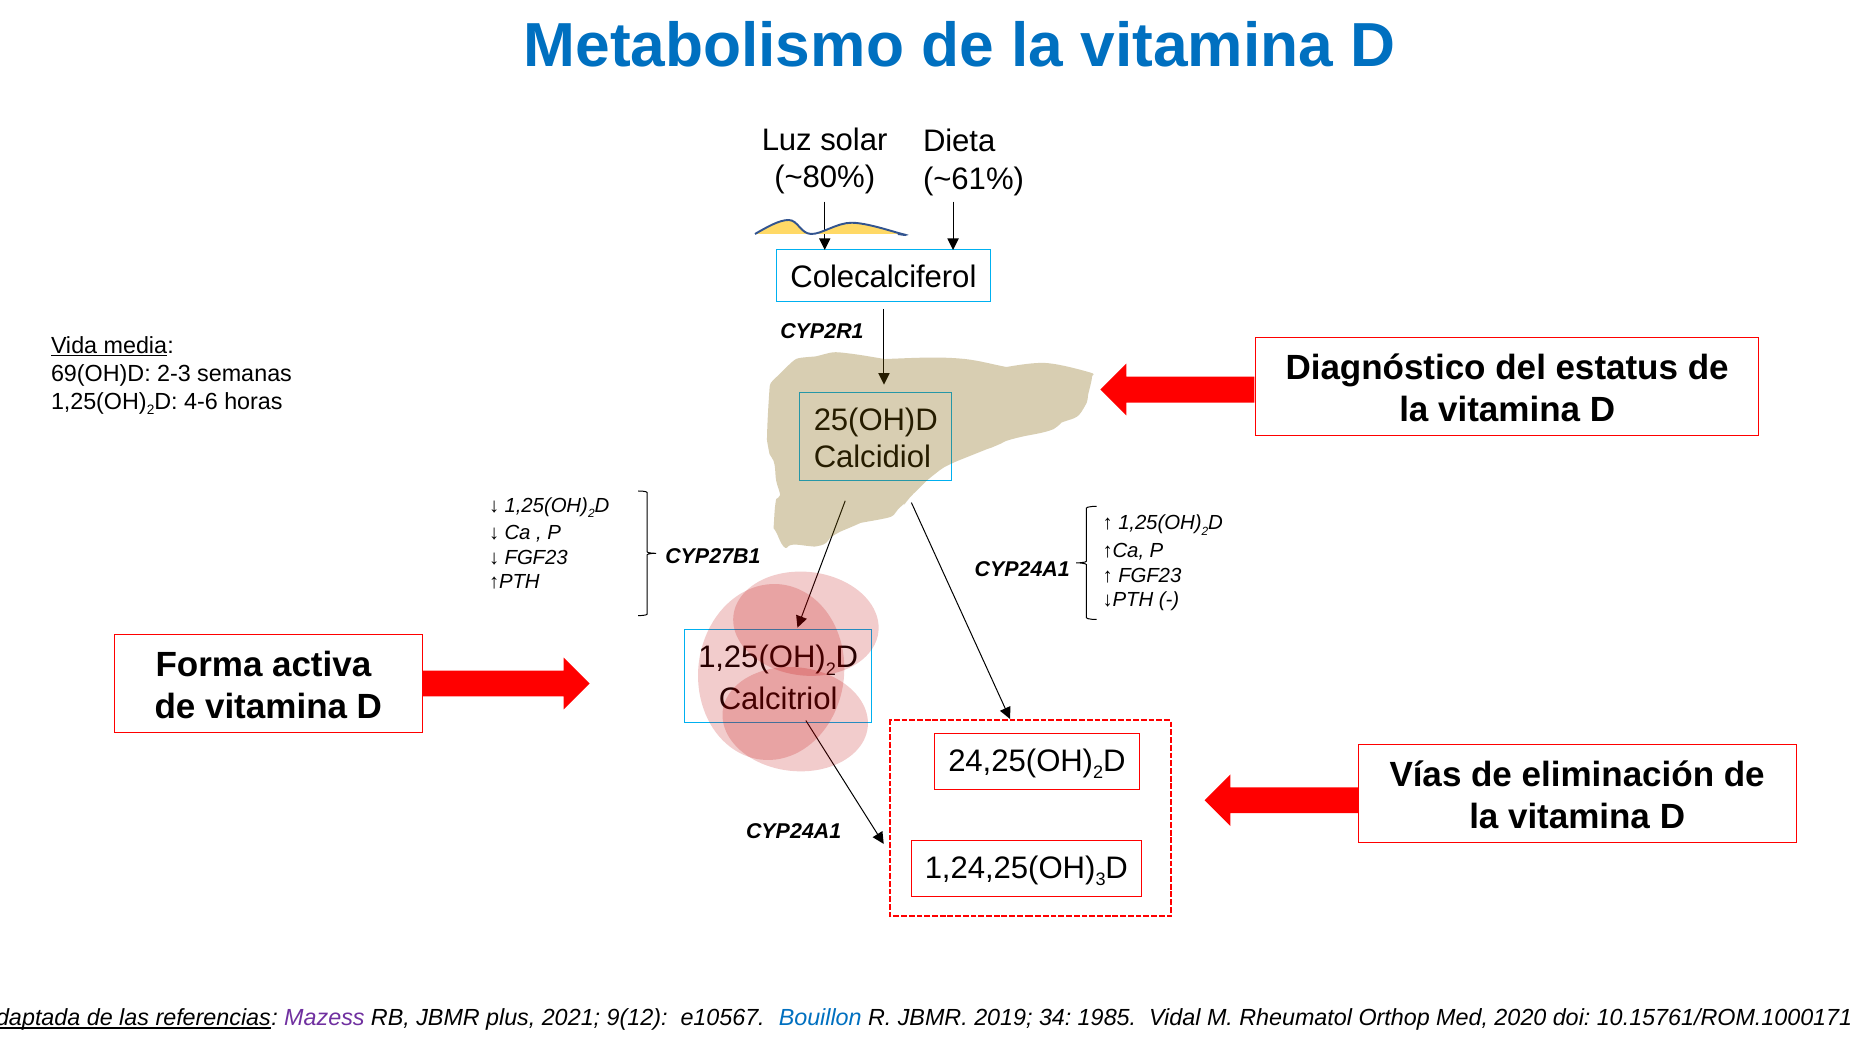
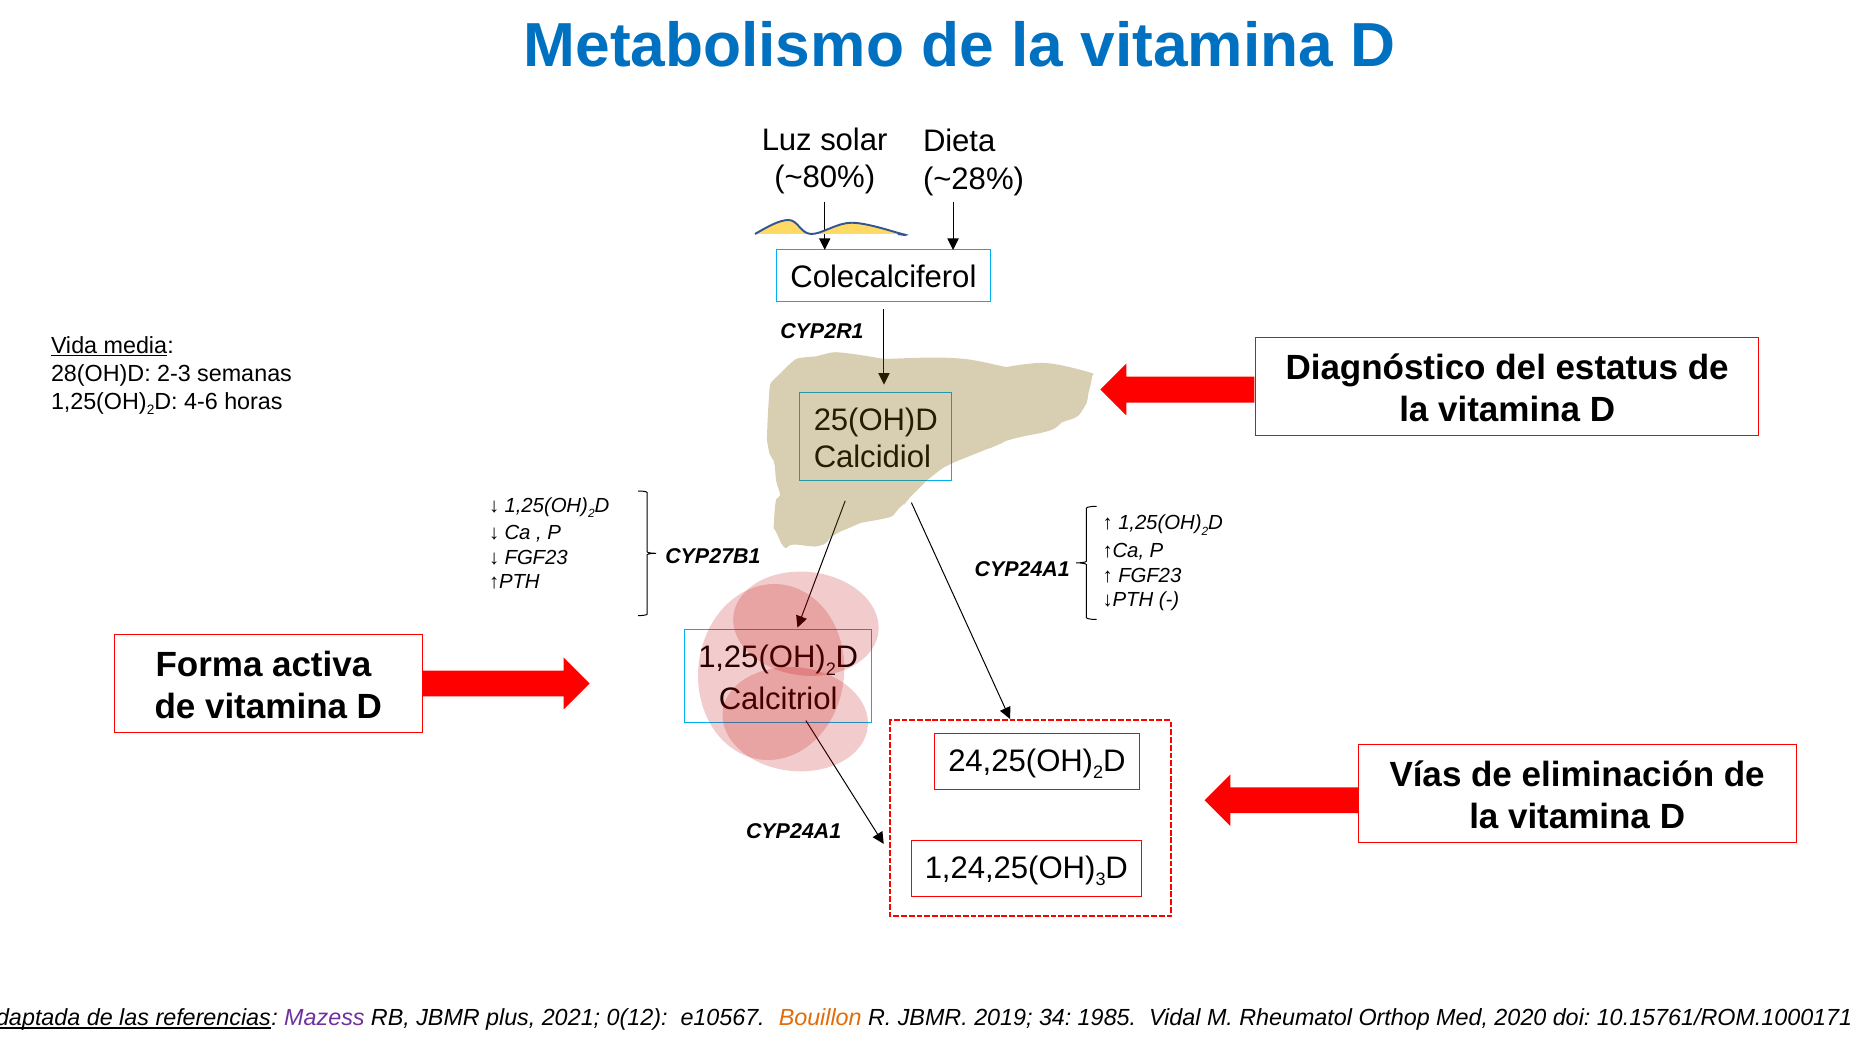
~61%: ~61% -> ~28%
69(OH)D: 69(OH)D -> 28(OH)D
9(12: 9(12 -> 0(12
Bouillon colour: blue -> orange
